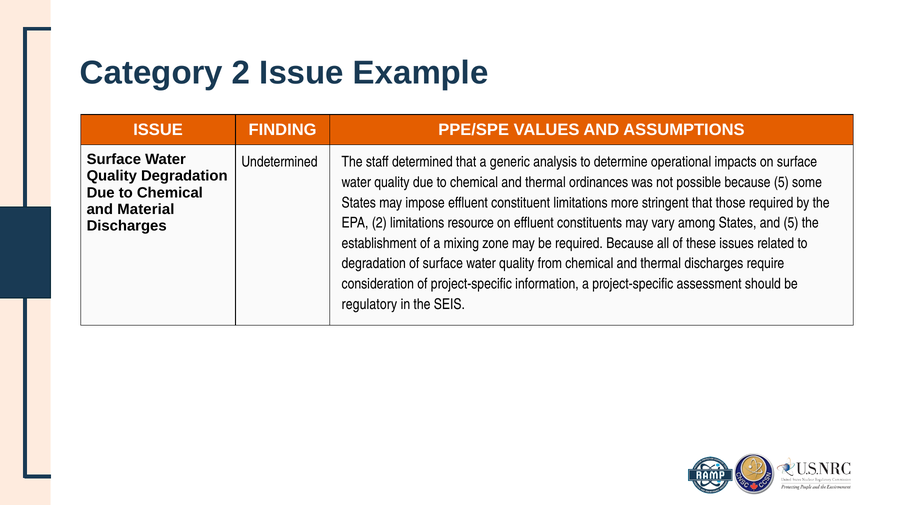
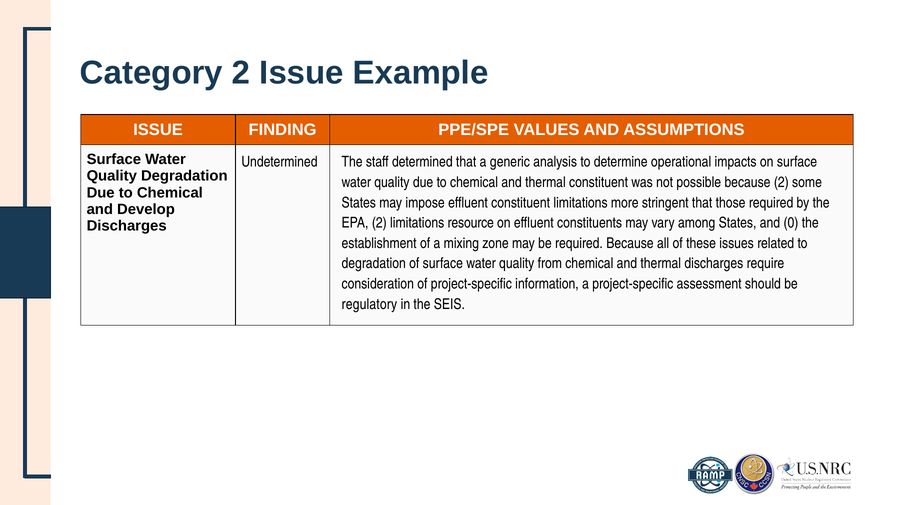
thermal ordinances: ordinances -> constituent
because 5: 5 -> 2
Material: Material -> Develop
and 5: 5 -> 0
